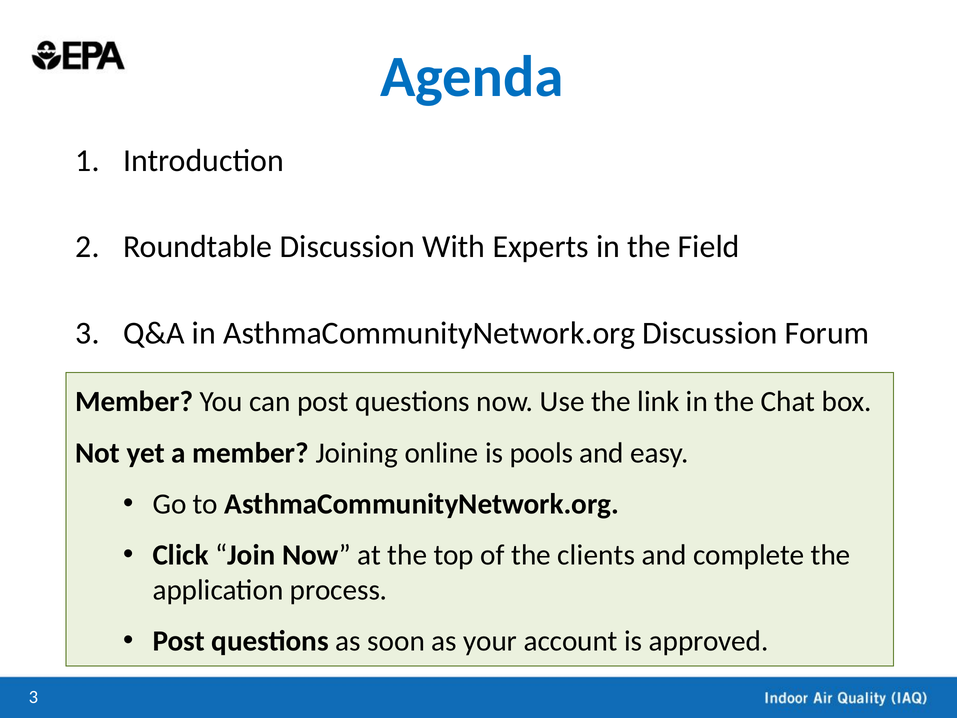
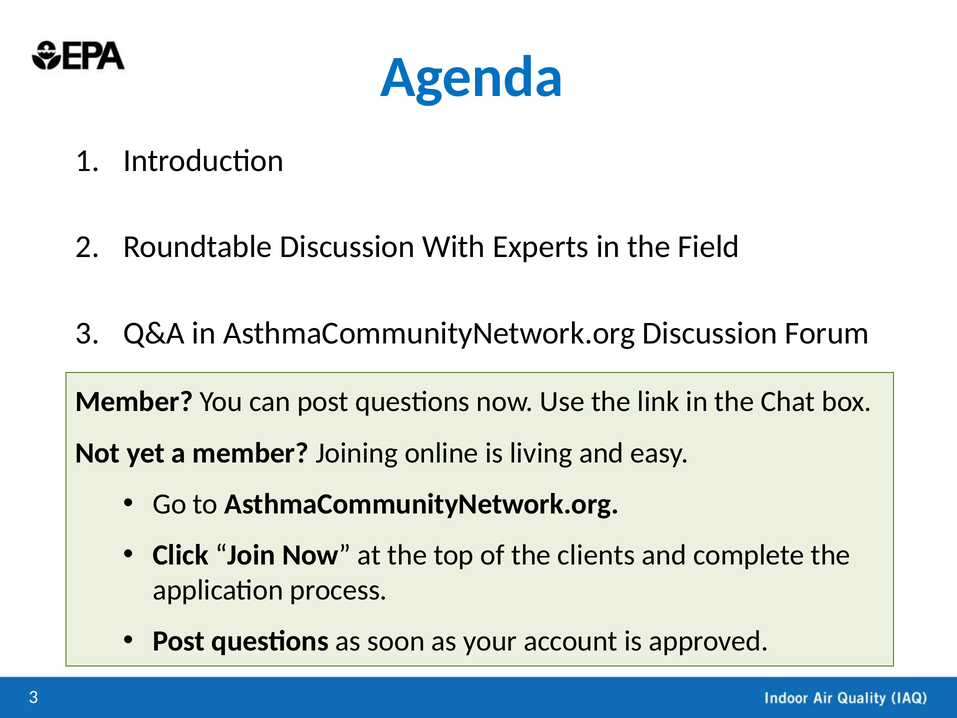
pools: pools -> living
